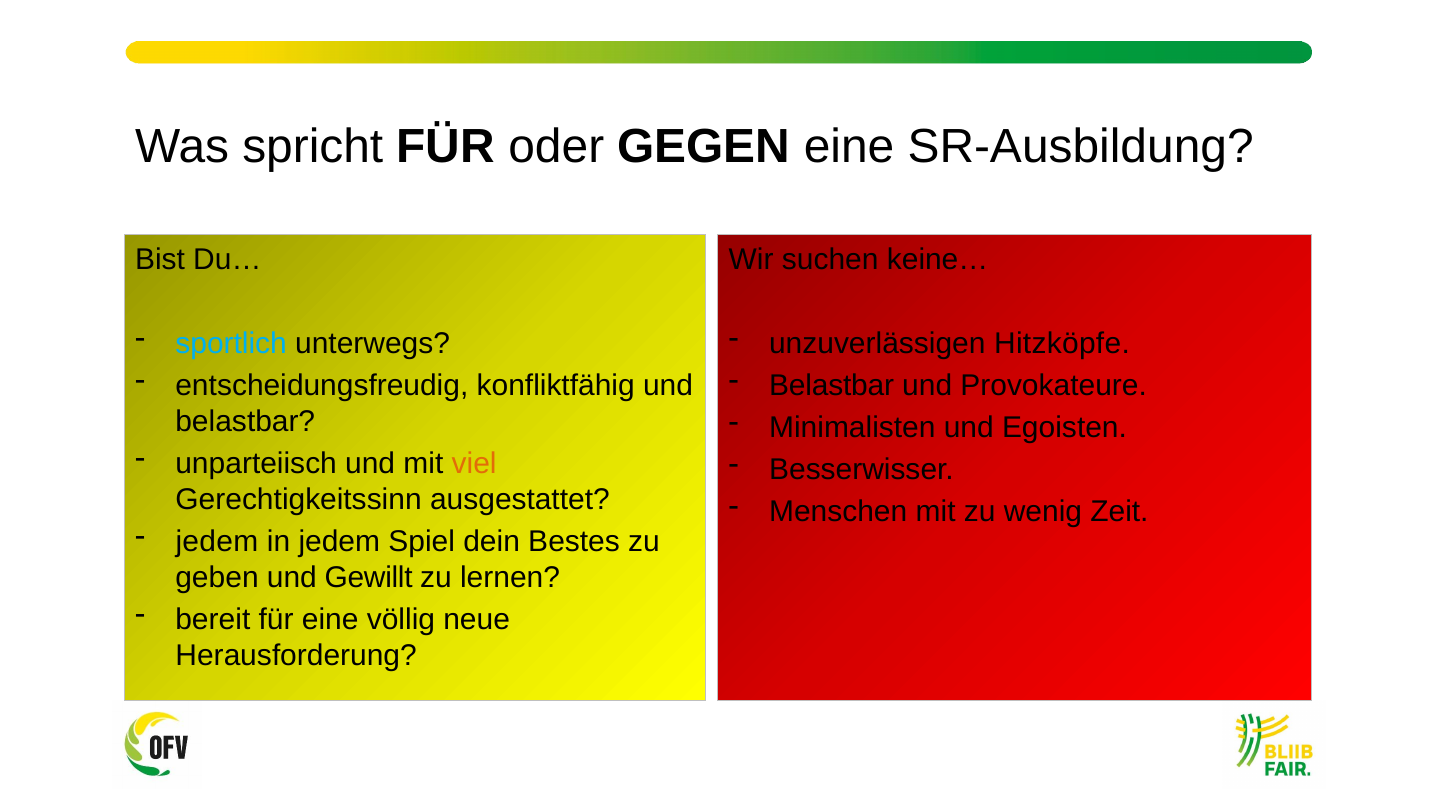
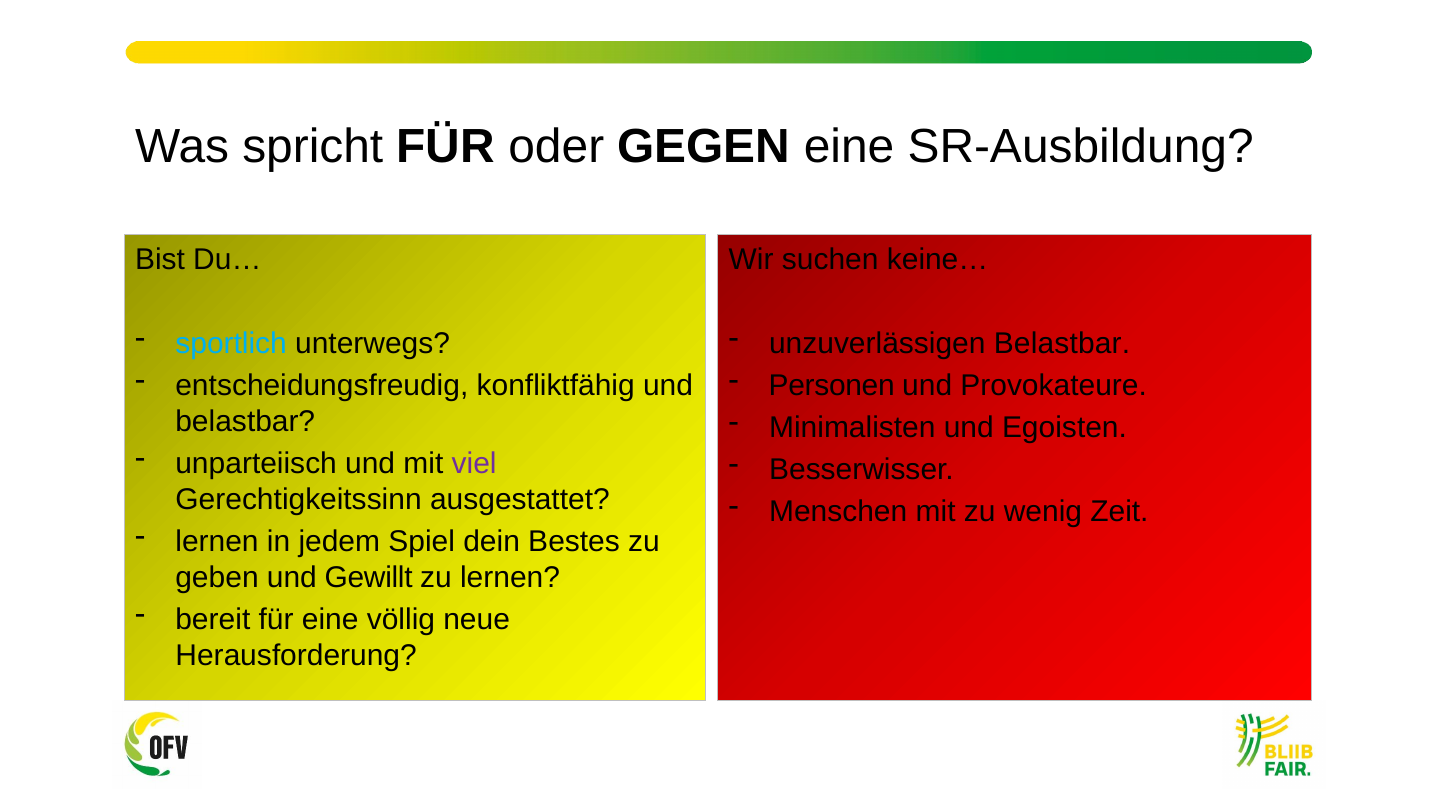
unzuverlässigen Hitzköpfe: Hitzköpfe -> Belastbar
Belastbar at (832, 386): Belastbar -> Personen
viel colour: orange -> purple
jedem at (217, 541): jedem -> lernen
